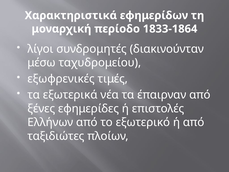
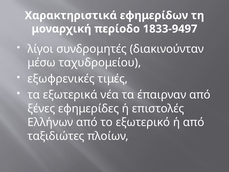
1833-1864: 1833-1864 -> 1833-9497
